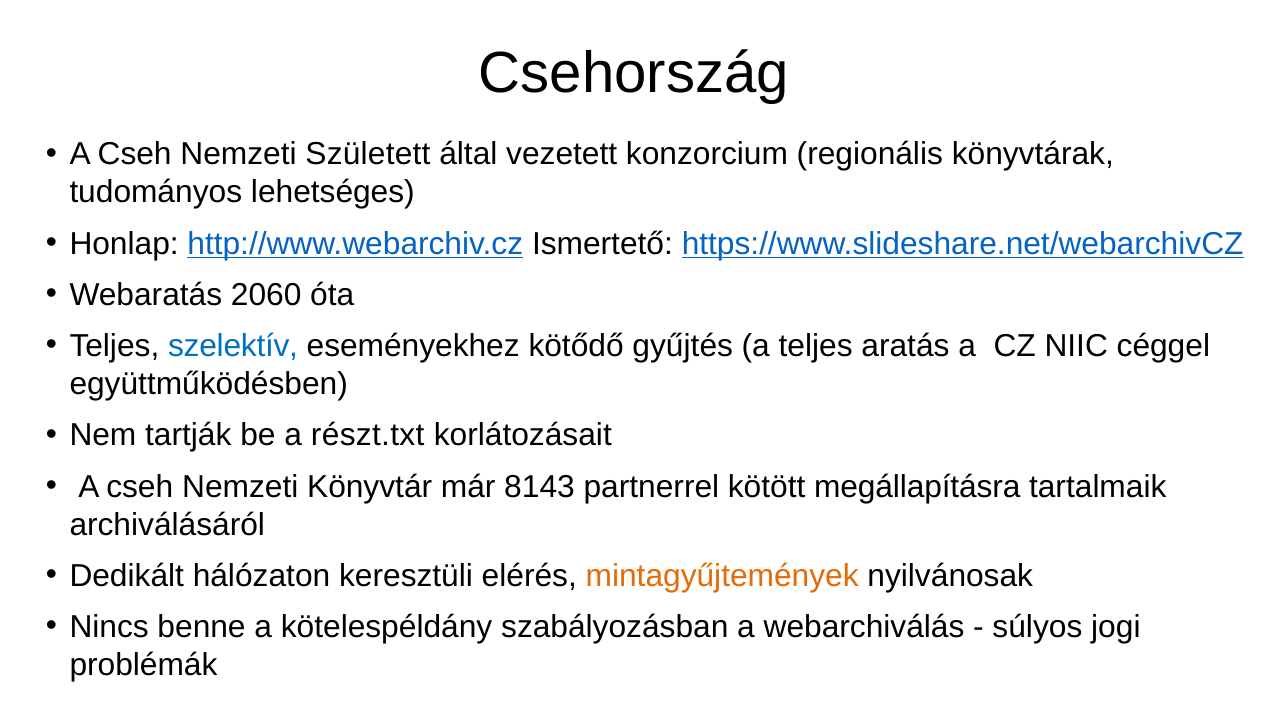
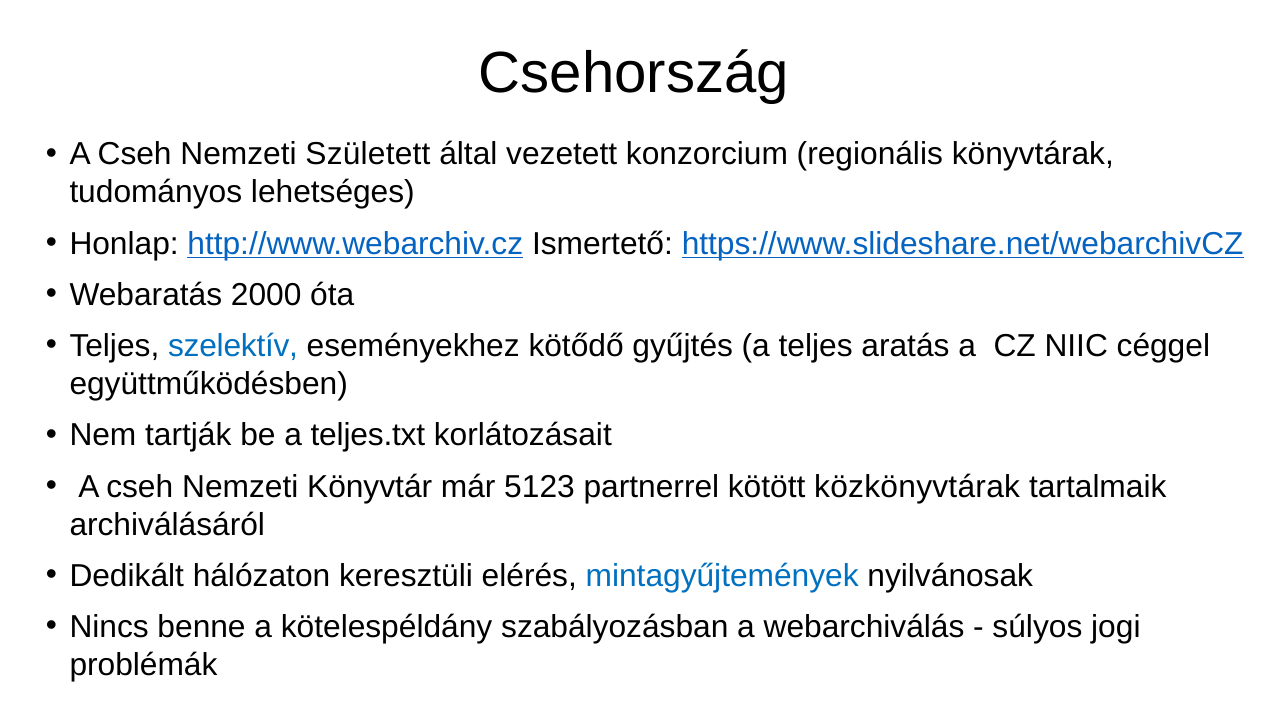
2060: 2060 -> 2000
részt.txt: részt.txt -> teljes.txt
8143: 8143 -> 5123
megállapításra: megállapításra -> közkönyvtárak
mintagyűjtemények colour: orange -> blue
